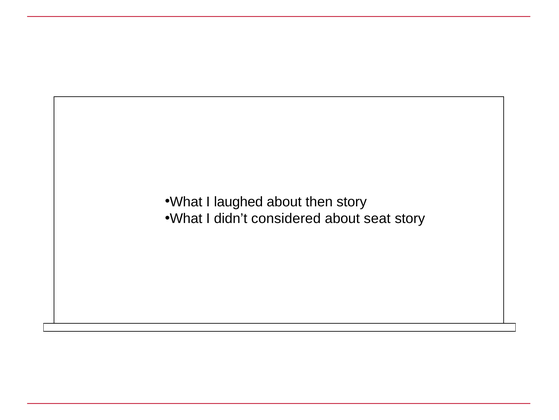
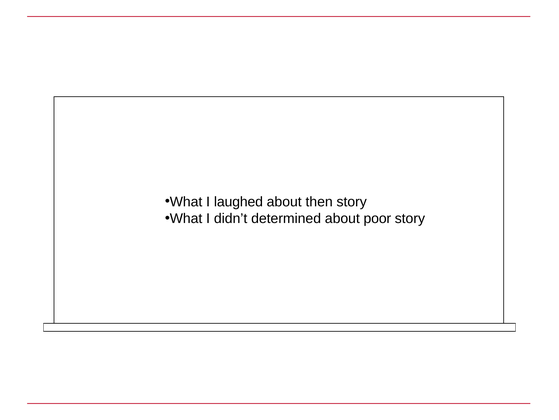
considered: considered -> determined
seat: seat -> poor
